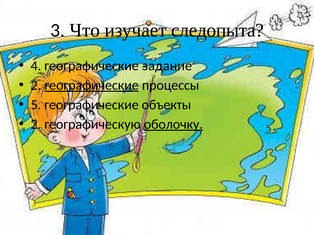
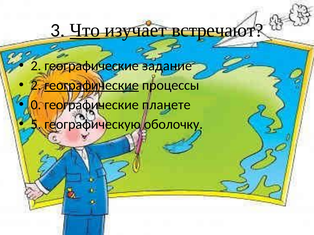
Что underline: none -> present
следопыта: следопыта -> встречают
4 at (36, 66): 4 -> 2
5: 5 -> 0
объекты: объекты -> планете
2 at (36, 125): 2 -> 5
оболочку underline: present -> none
